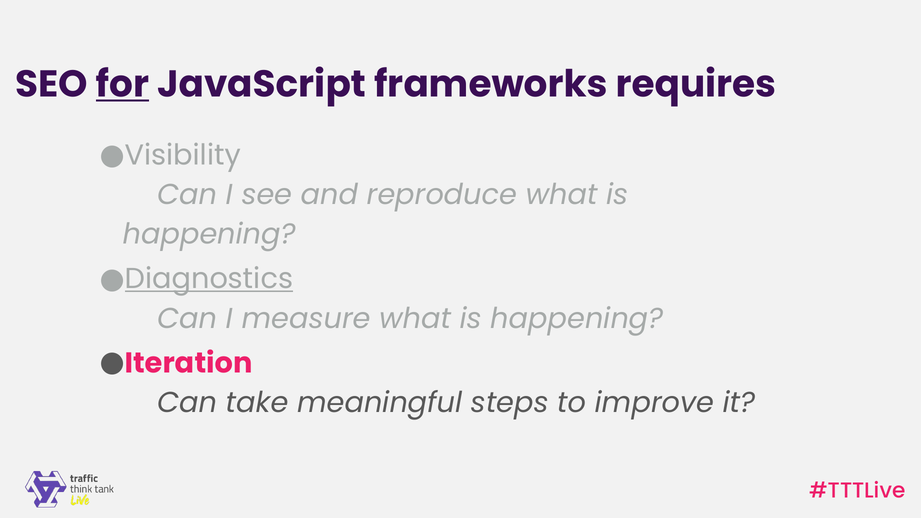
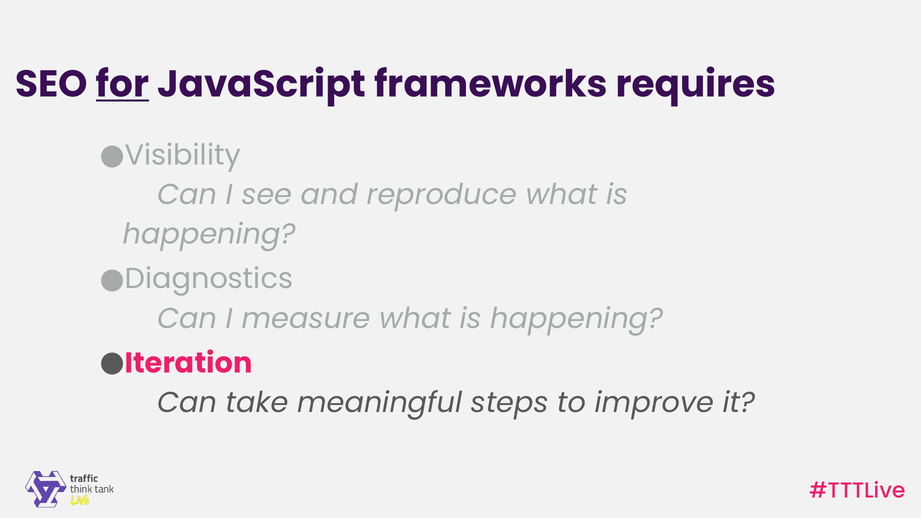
Diagnostics underline: present -> none
